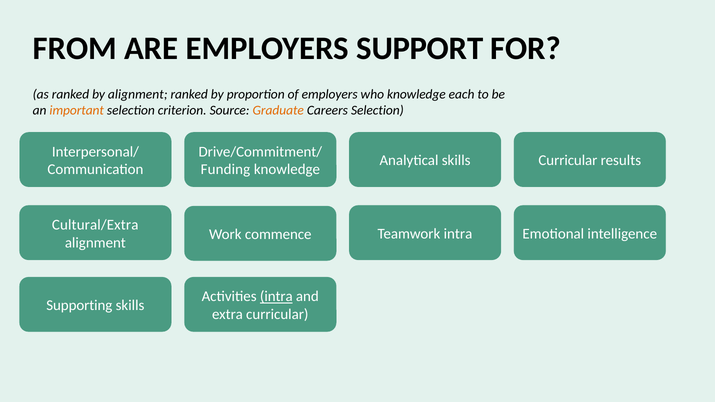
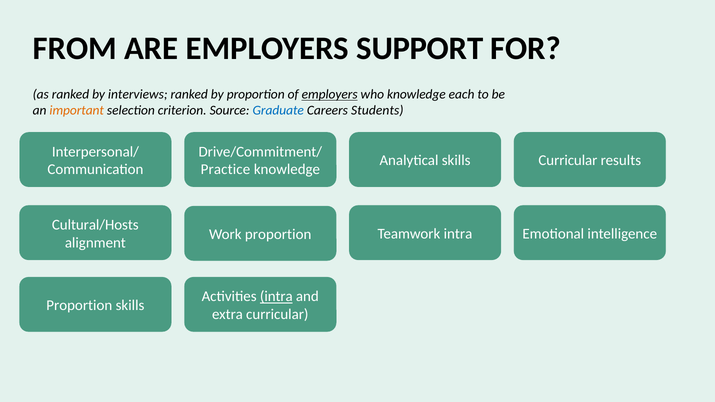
by alignment: alignment -> interviews
employers at (330, 94) underline: none -> present
Graduate colour: orange -> blue
Careers Selection: Selection -> Students
Funding: Funding -> Practice
Cultural/Extra: Cultural/Extra -> Cultural/Hosts
Work commence: commence -> proportion
Supporting at (79, 306): Supporting -> Proportion
